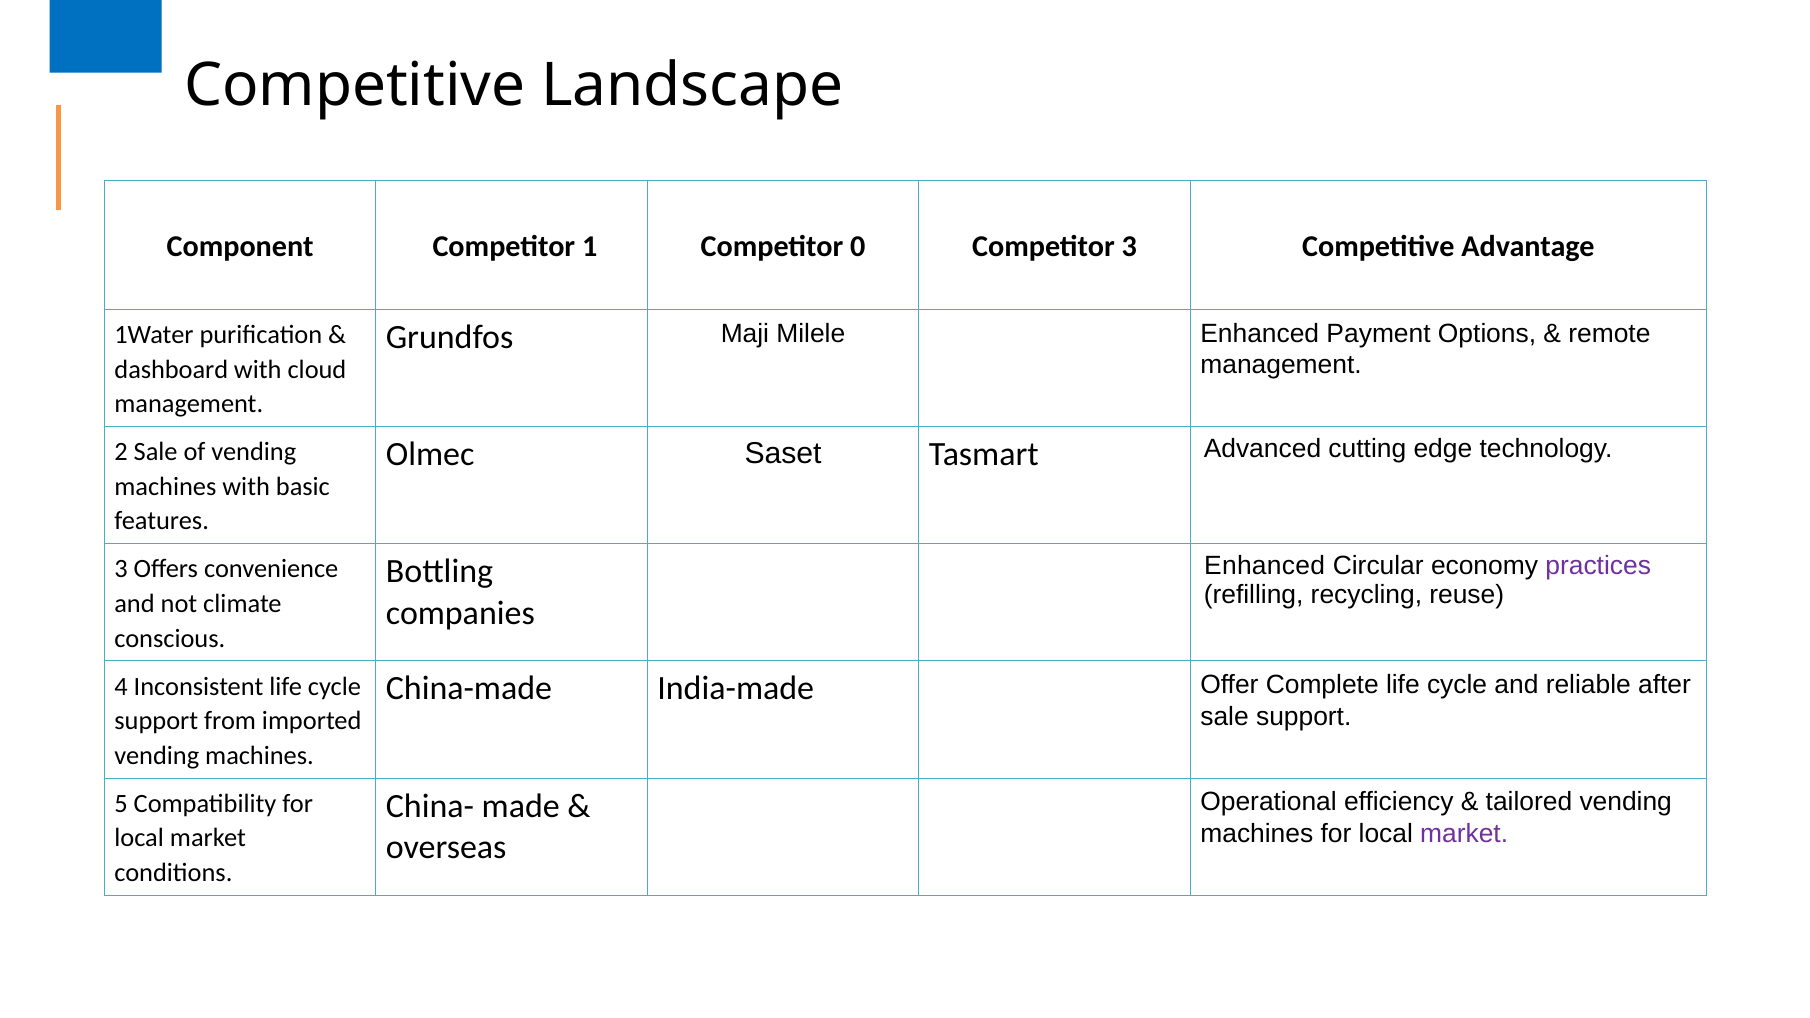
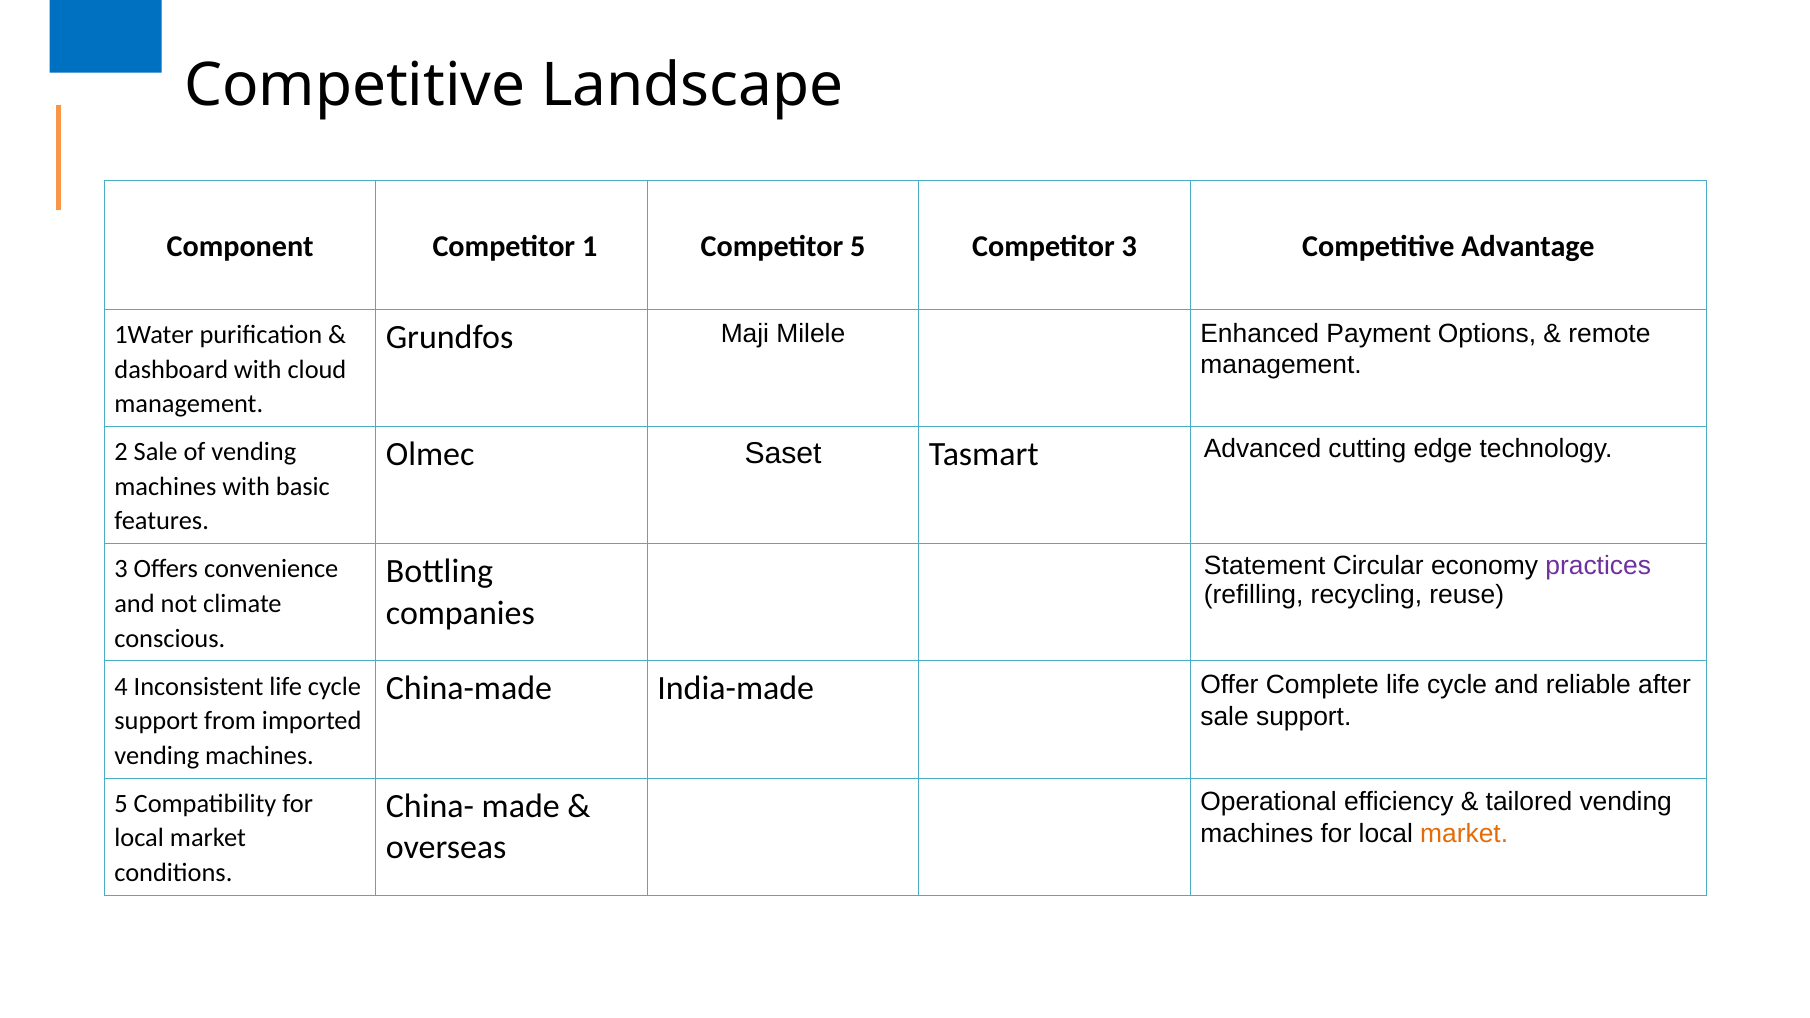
Competitor 0: 0 -> 5
Enhanced at (1265, 566): Enhanced -> Statement
market at (1464, 834) colour: purple -> orange
